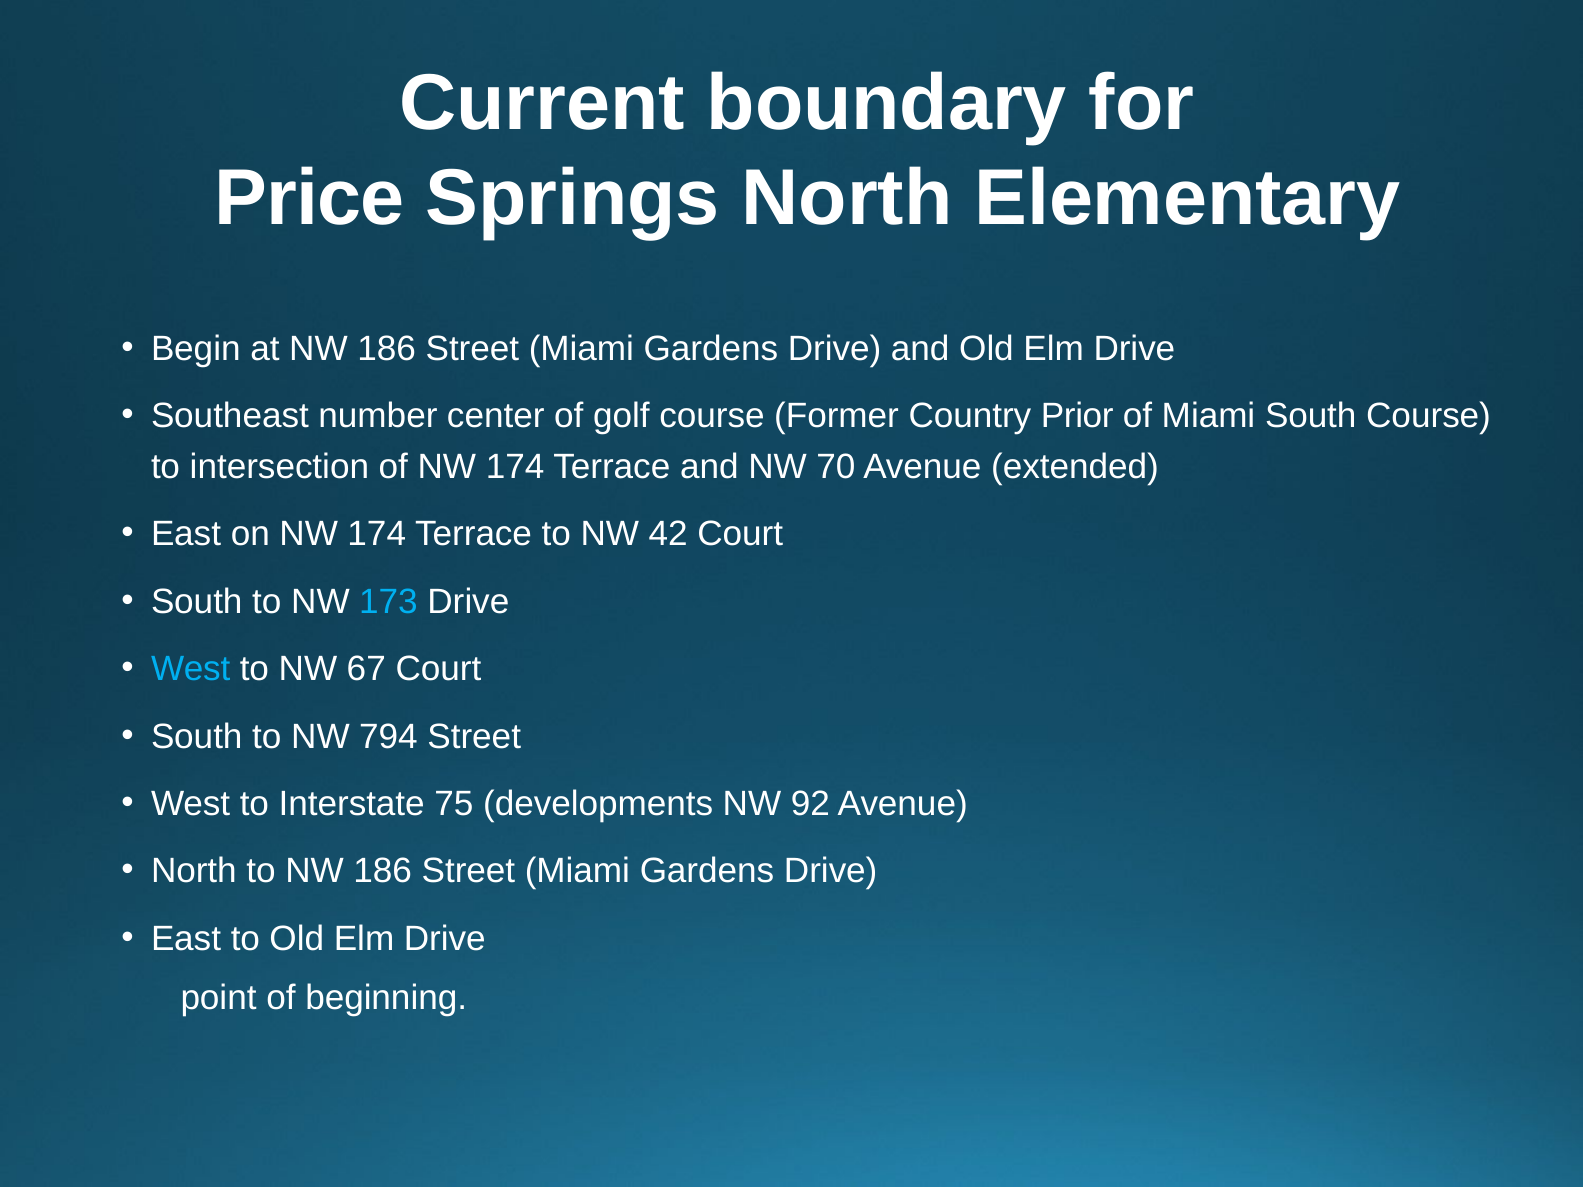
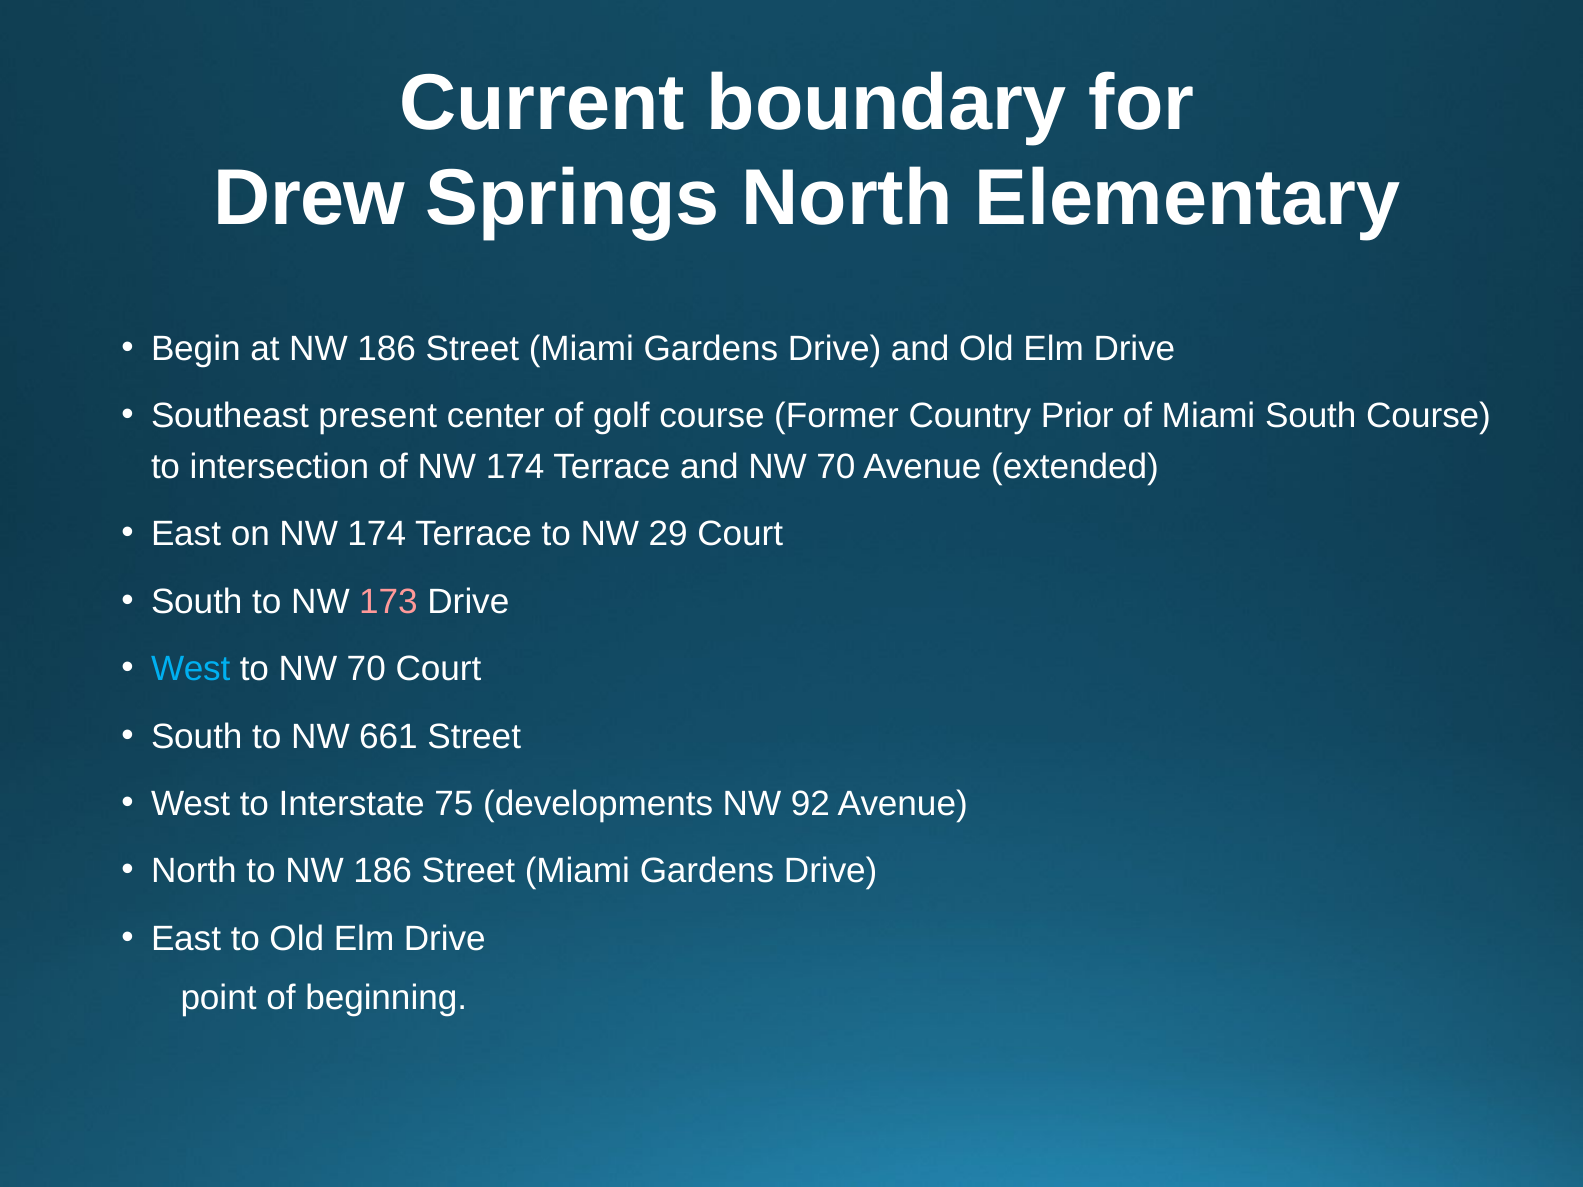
Price: Price -> Drew
number: number -> present
42: 42 -> 29
173 colour: light blue -> pink
to NW 67: 67 -> 70
794: 794 -> 661
